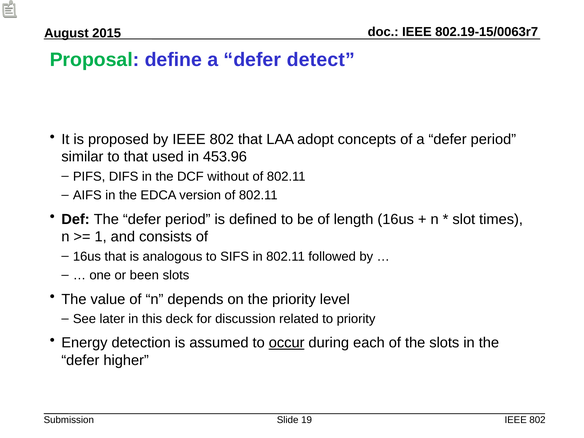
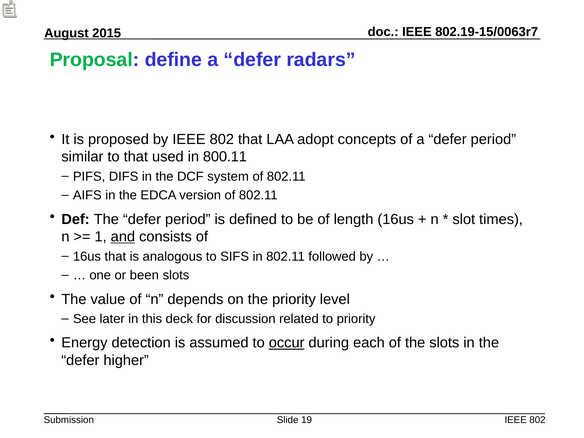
detect: detect -> radars
453.96: 453.96 -> 800.11
without: without -> system
and underline: none -> present
